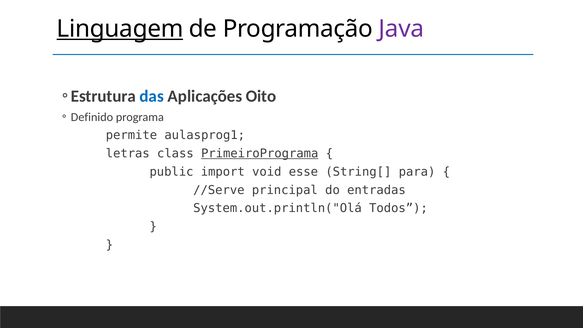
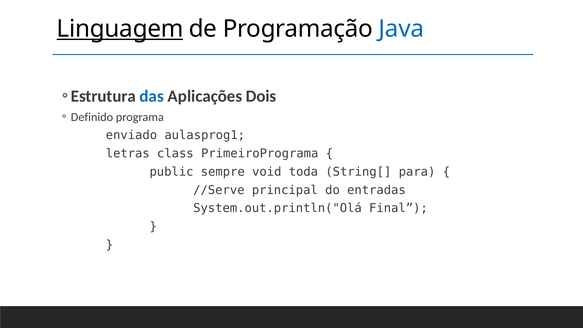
Java colour: purple -> blue
Oito: Oito -> Dois
permite: permite -> enviado
PrimeiroPrograma underline: present -> none
import: import -> sempre
esse: esse -> toda
Todos: Todos -> Final
